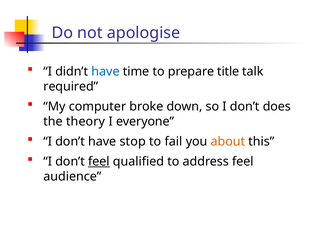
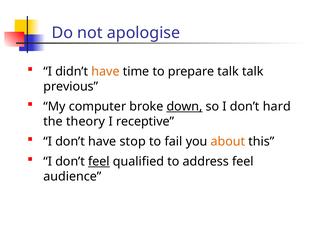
have at (106, 72) colour: blue -> orange
prepare title: title -> talk
required: required -> previous
down underline: none -> present
does: does -> hard
everyone: everyone -> receptive
